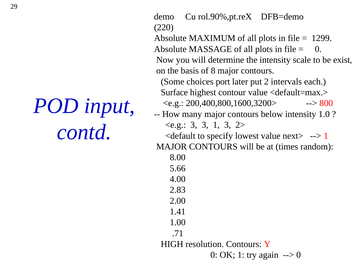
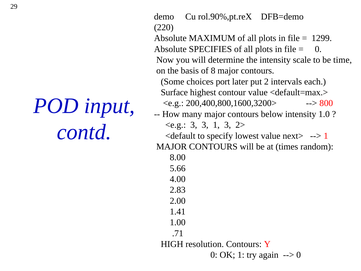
MASSAGE: MASSAGE -> SPECIFIES
exist: exist -> time
